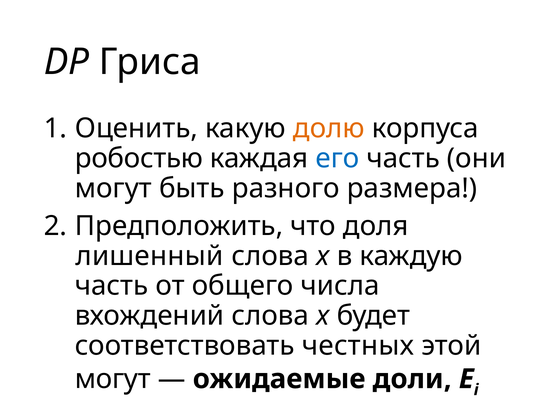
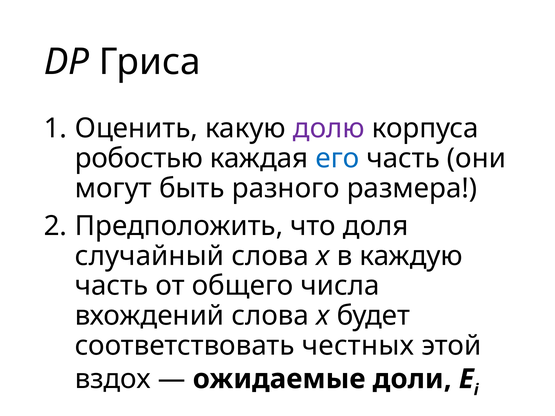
долю colour: orange -> purple
лишенный: лишенный -> случайный
могут at (113, 379): могут -> вздох
